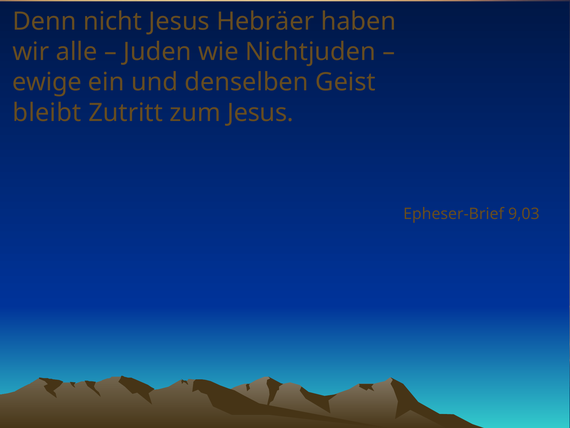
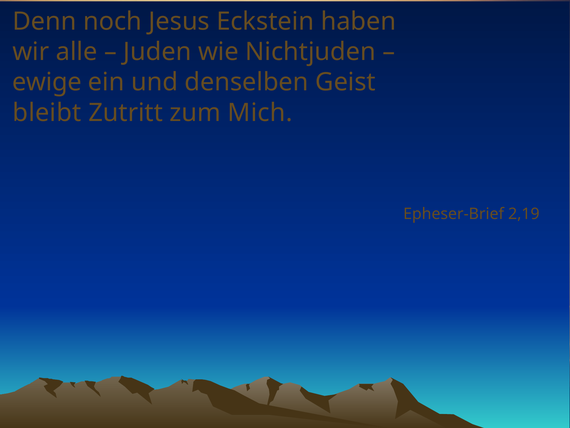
nicht: nicht -> noch
Hebräer: Hebräer -> Eckstein
zum Jesus: Jesus -> Mich
9,03: 9,03 -> 2,19
